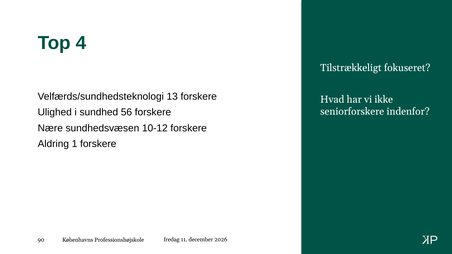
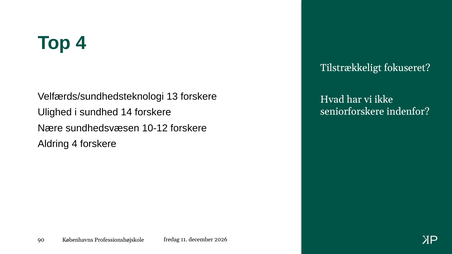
56: 56 -> 14
Aldring 1: 1 -> 4
